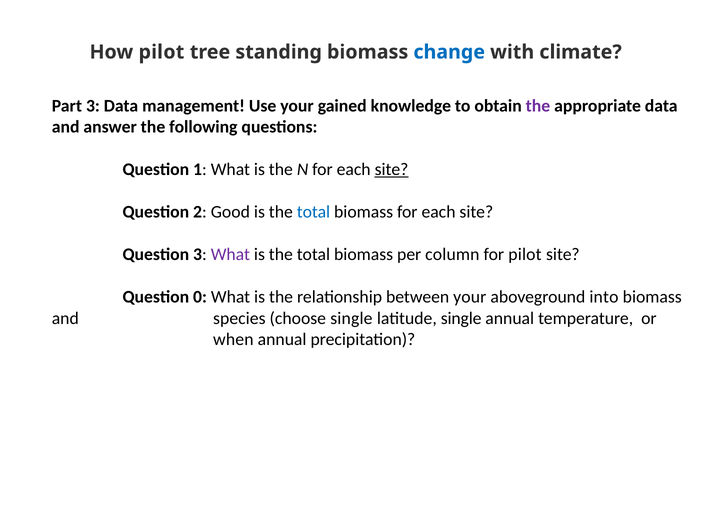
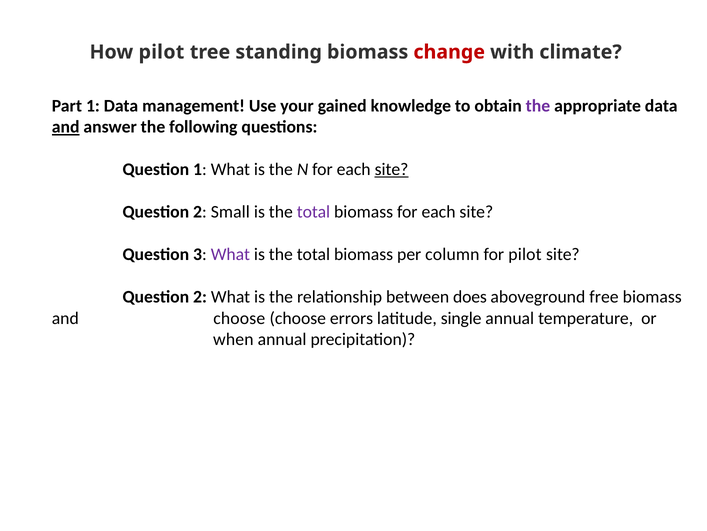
change colour: blue -> red
Part 3: 3 -> 1
and at (66, 127) underline: none -> present
Good: Good -> Small
total at (314, 212) colour: blue -> purple
0 at (200, 297): 0 -> 2
between your: your -> does
into: into -> free
and species: species -> choose
choose single: single -> errors
